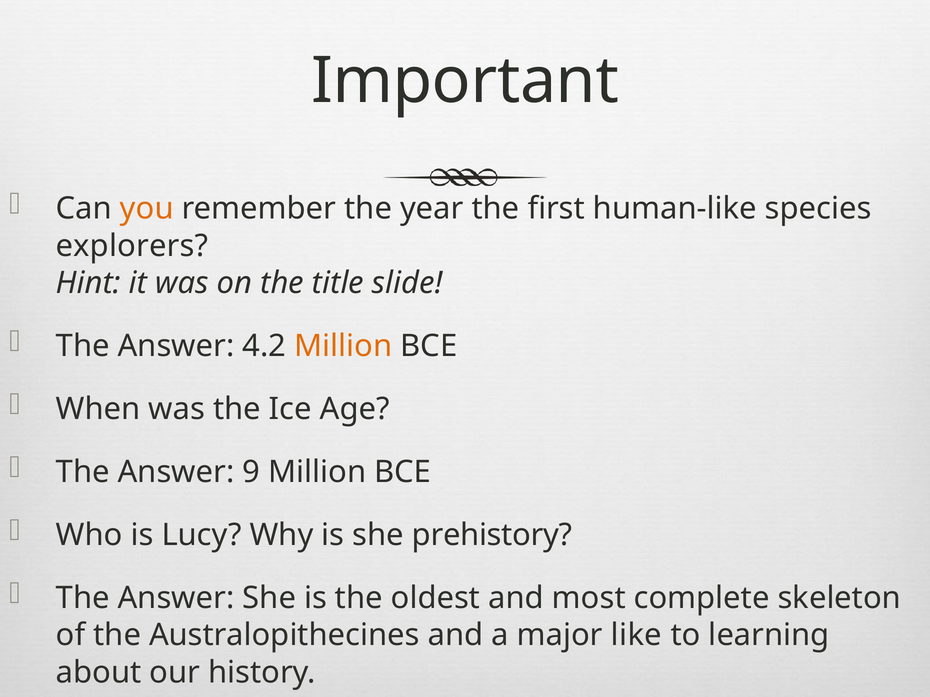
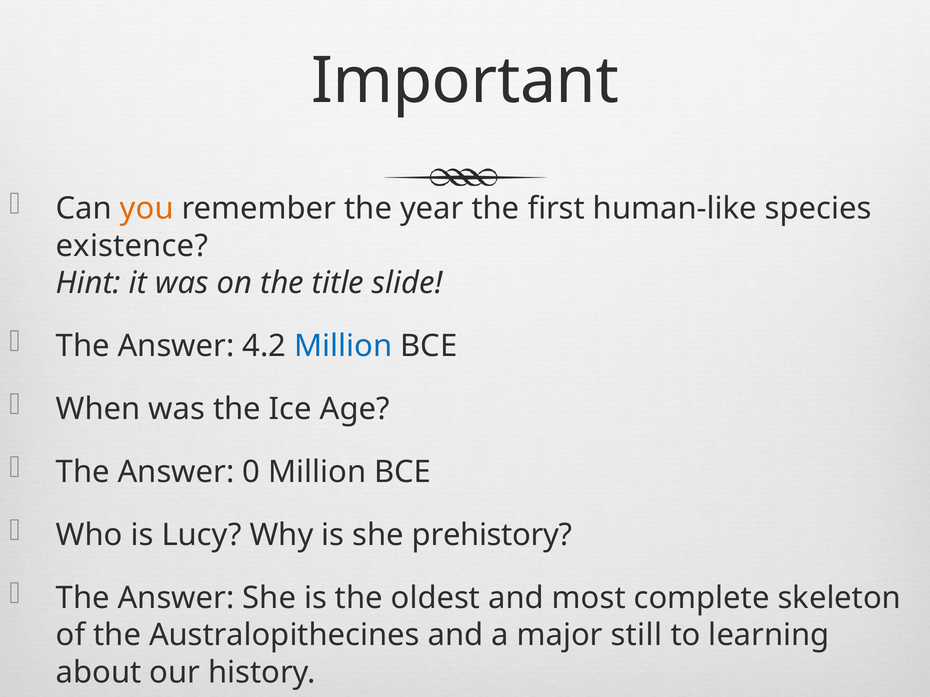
explorers: explorers -> existence
Million at (343, 346) colour: orange -> blue
9: 9 -> 0
like: like -> still
